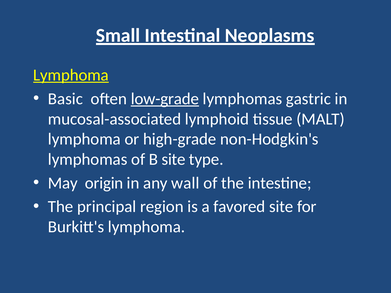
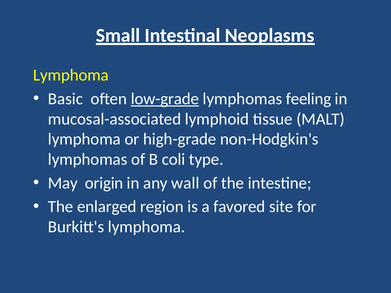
Lymphoma at (71, 75) underline: present -> none
gastric: gastric -> feeling
B site: site -> coli
principal: principal -> enlarged
